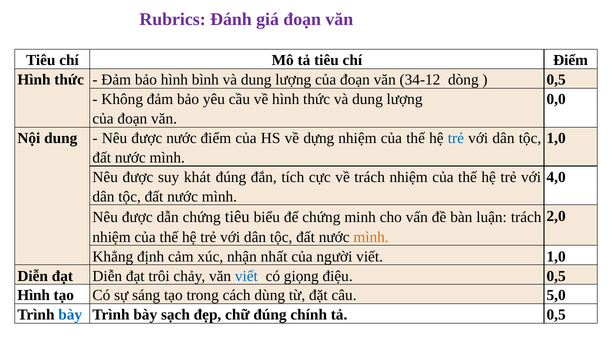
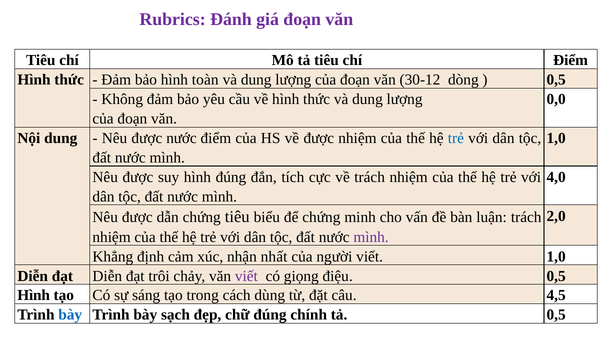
bình: bình -> toàn
34-12: 34-12 -> 30-12
về dựng: dựng -> được
suy khát: khát -> hình
mình at (371, 237) colour: orange -> purple
viết at (246, 276) colour: blue -> purple
5,0: 5,0 -> 4,5
